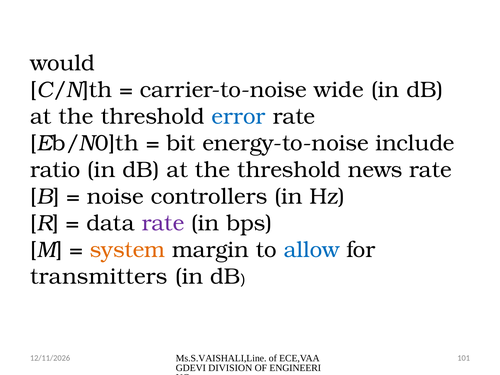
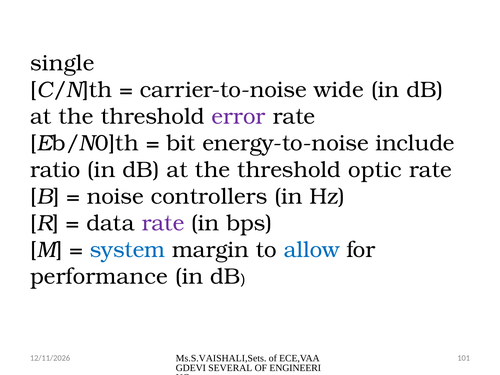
would: would -> single
error colour: blue -> purple
news: news -> optic
system colour: orange -> blue
transmitters: transmitters -> performance
Ms.S.VAISHALI,Line: Ms.S.VAISHALI,Line -> Ms.S.VAISHALI,Sets
DIVISION: DIVISION -> SEVERAL
